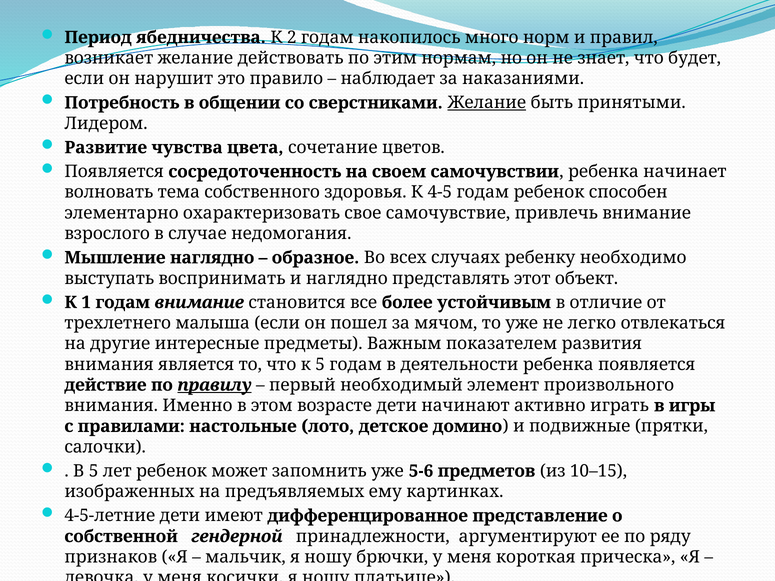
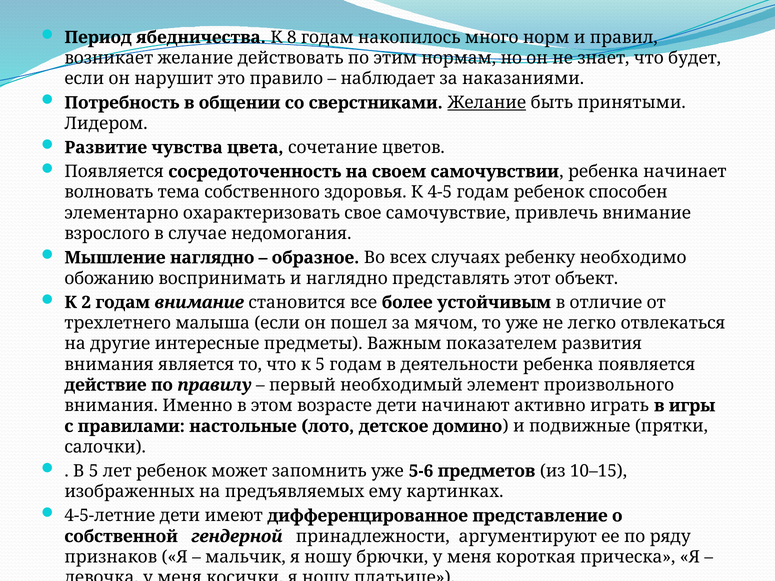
2: 2 -> 8
выступать: выступать -> обожанию
1: 1 -> 2
правилу underline: present -> none
